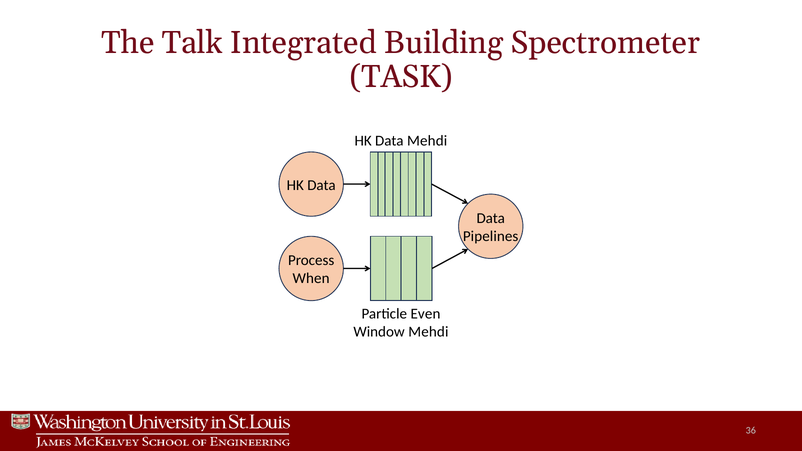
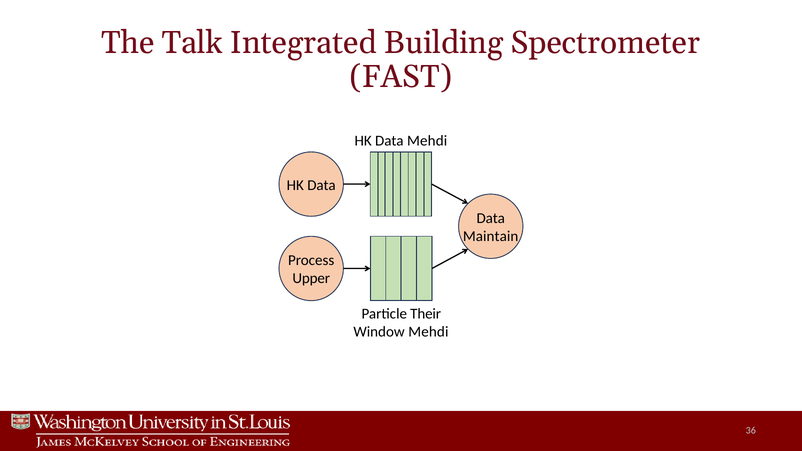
TASK: TASK -> FAST
Pipelines: Pipelines -> Maintain
When: When -> Upper
Even: Even -> Their
